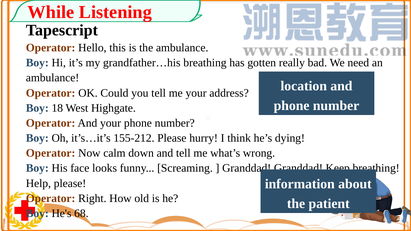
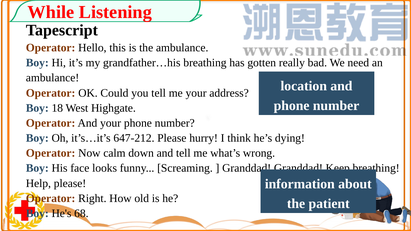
155-212: 155-212 -> 647-212
